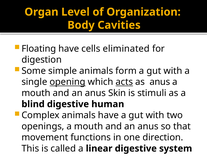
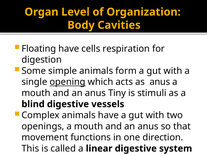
eliminated: eliminated -> respiration
acts underline: present -> none
Skin: Skin -> Tiny
human: human -> vessels
